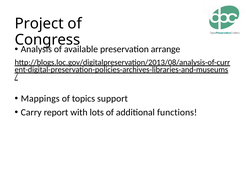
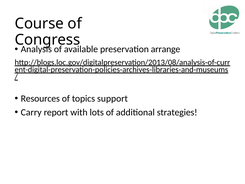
Project: Project -> Course
Mappings: Mappings -> Resources
functions: functions -> strategies
